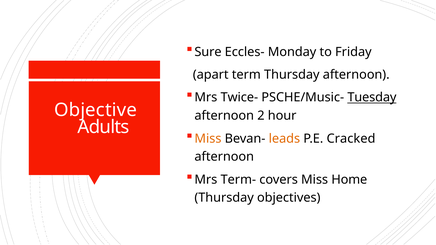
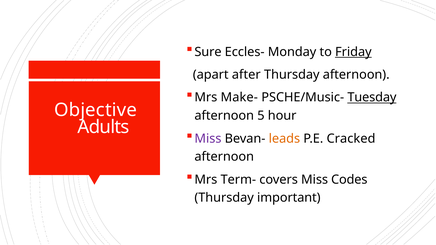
Friday underline: none -> present
term: term -> after
Twice-: Twice- -> Make-
2: 2 -> 5
Miss at (208, 139) colour: orange -> purple
Home: Home -> Codes
objectives: objectives -> important
